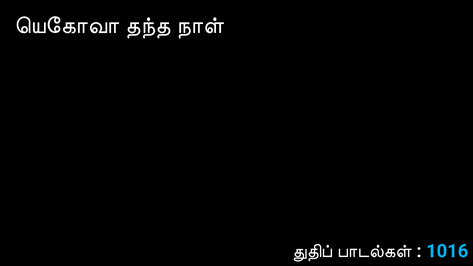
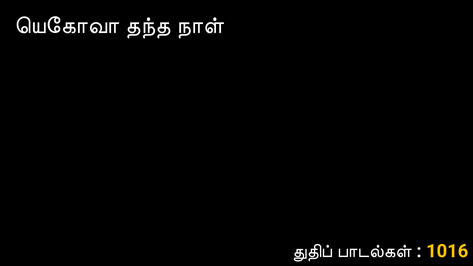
1016 colour: light blue -> yellow
